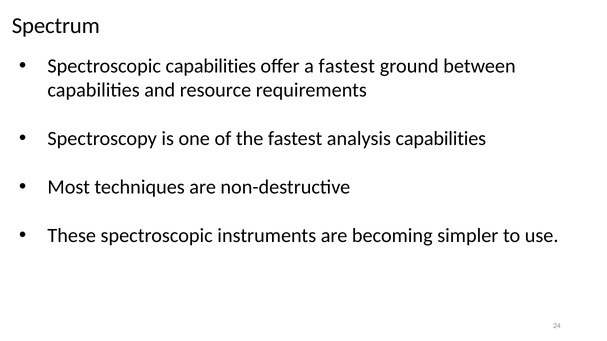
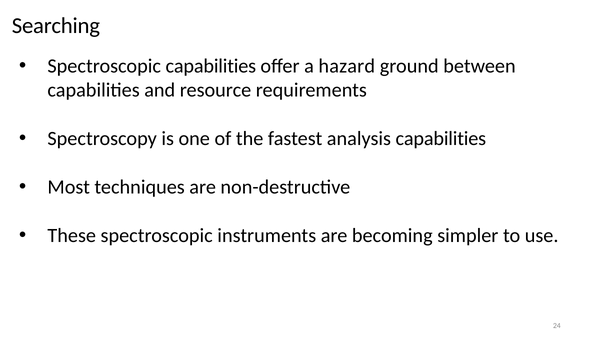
Spectrum: Spectrum -> Searching
a fastest: fastest -> hazard
